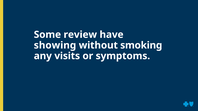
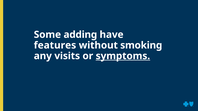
review: review -> adding
showing: showing -> features
symptoms underline: none -> present
